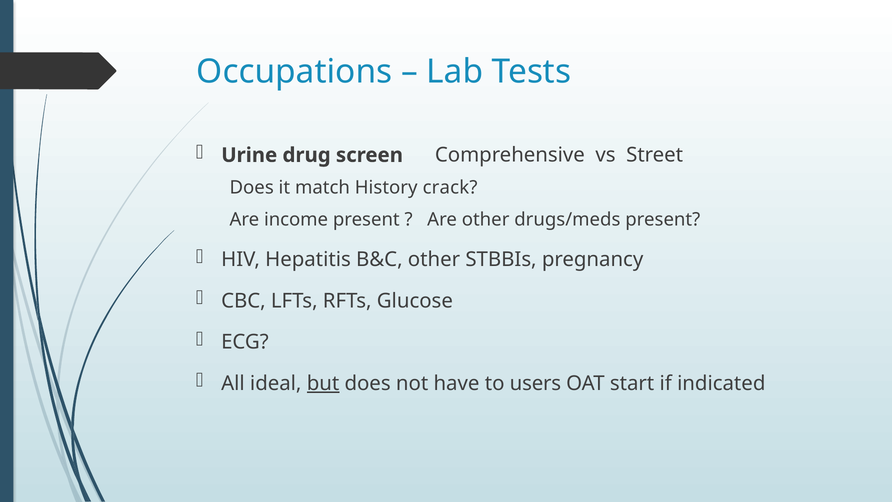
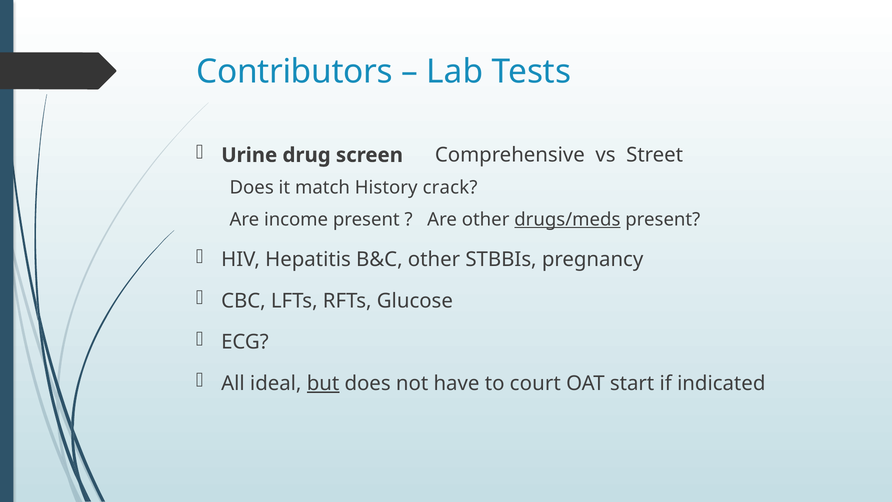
Occupations: Occupations -> Contributors
drugs/meds underline: none -> present
users: users -> court
